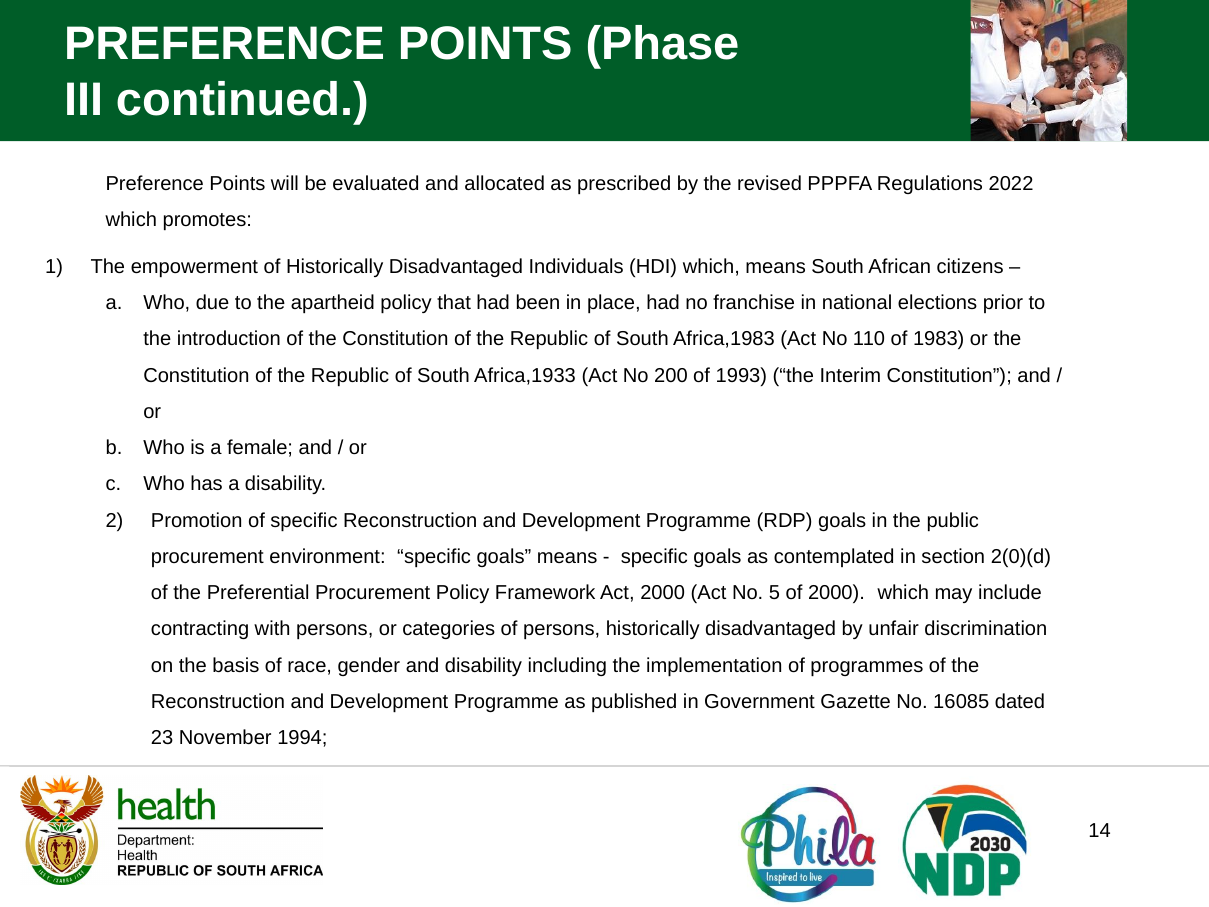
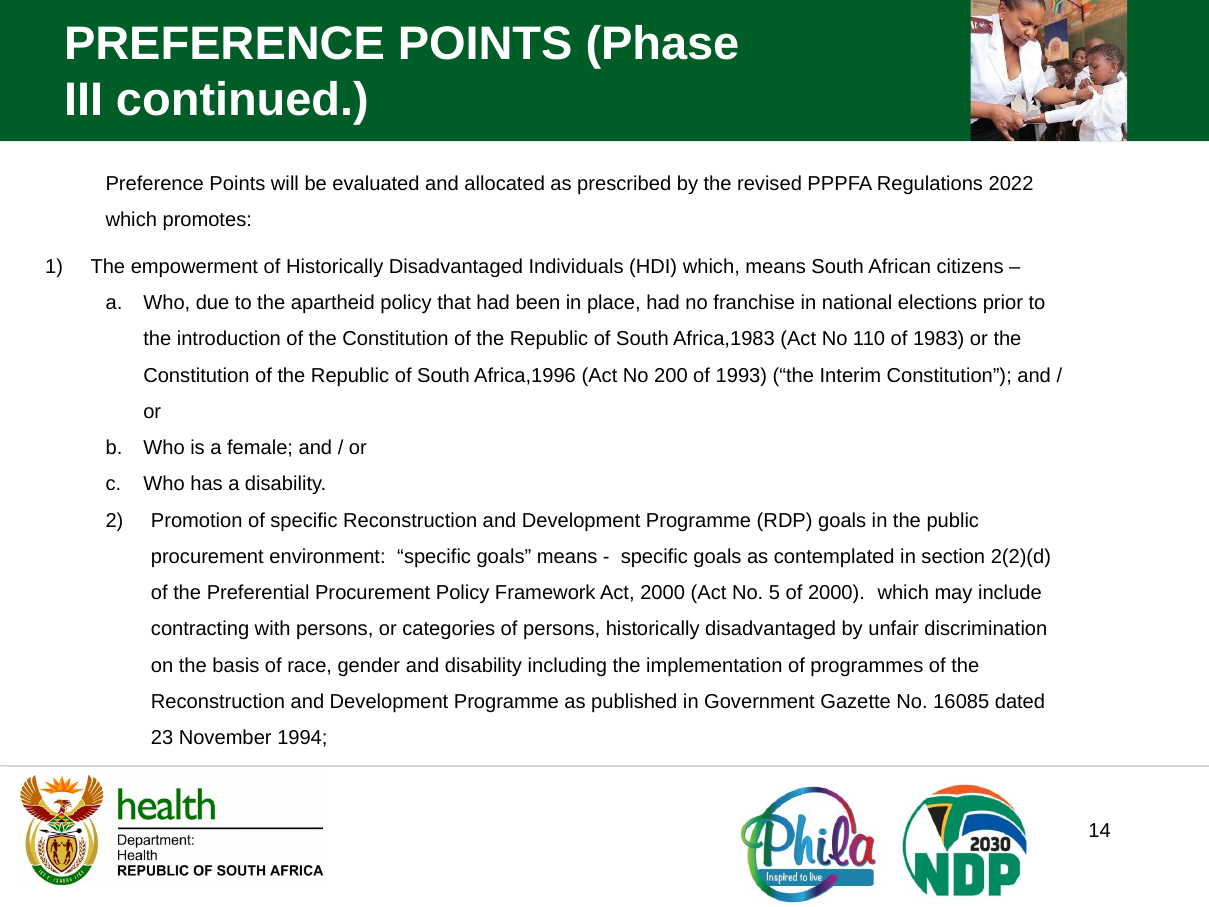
Africa,1933: Africa,1933 -> Africa,1996
2(0)(d: 2(0)(d -> 2(2)(d
